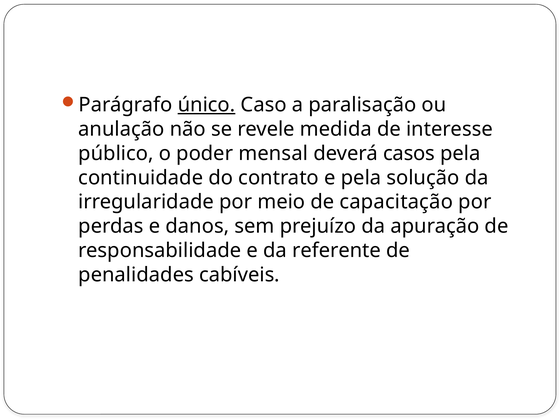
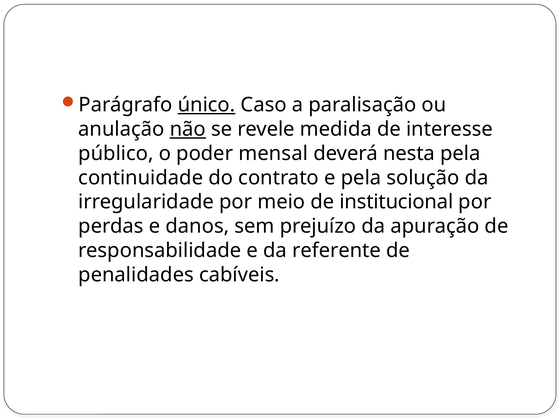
não underline: none -> present
casos: casos -> nesta
capacitação: capacitação -> institucional
